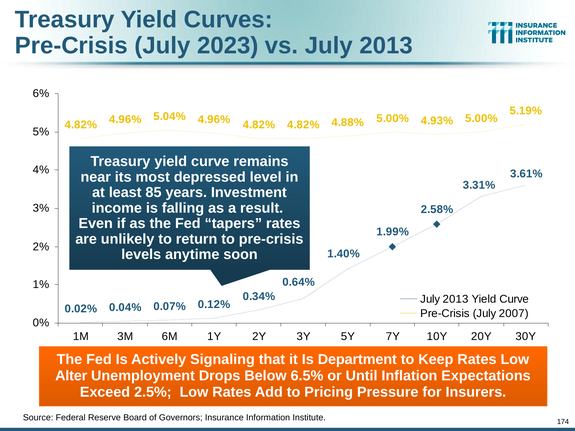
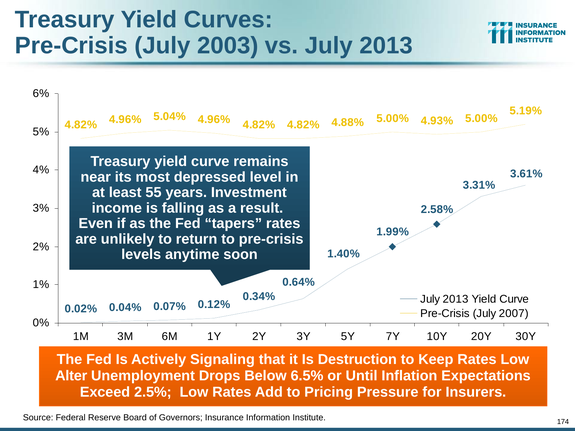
2023: 2023 -> 2003
85: 85 -> 55
Department: Department -> Destruction
